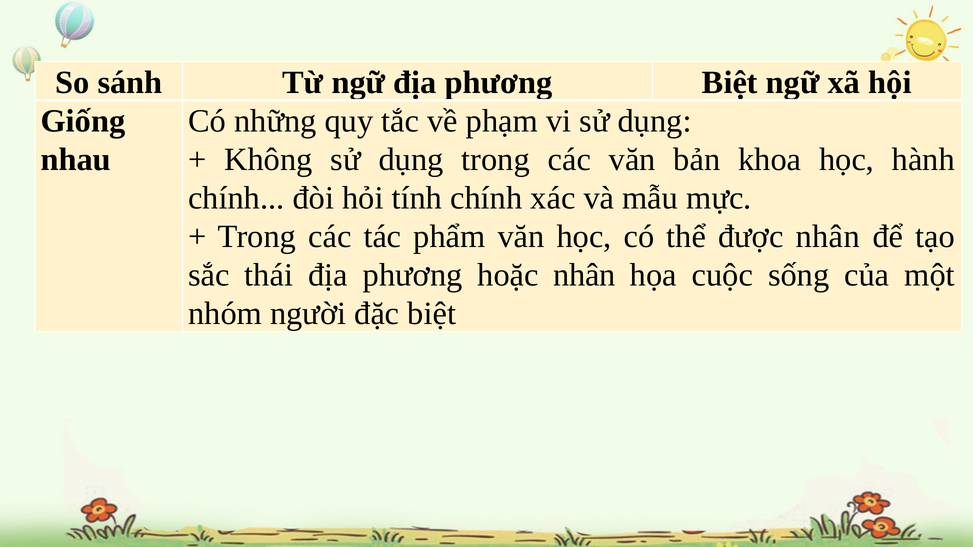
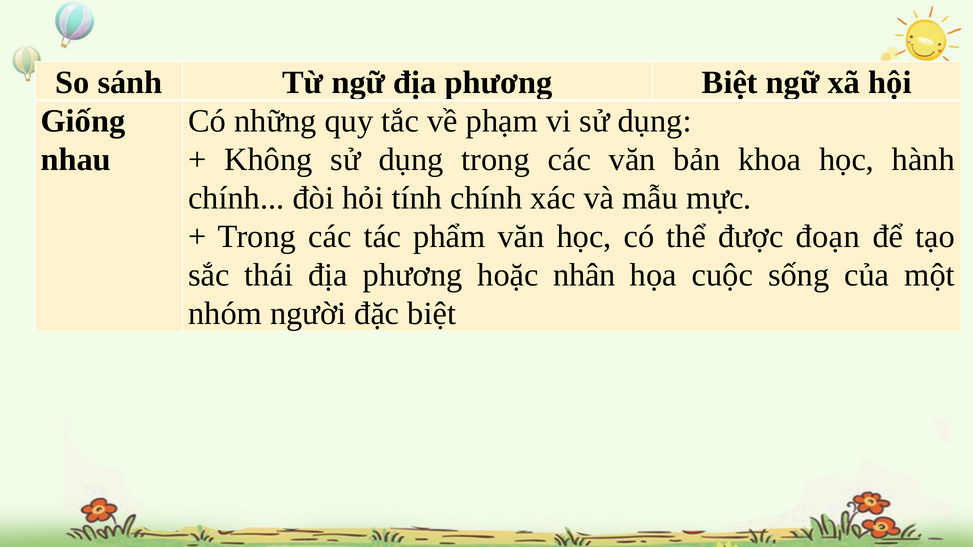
được nhân: nhân -> đoạn
